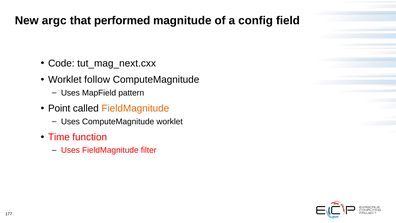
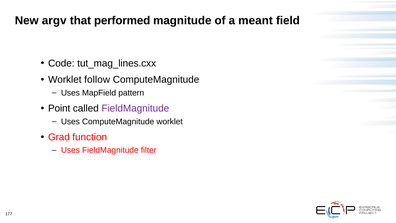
argc: argc -> argv
config: config -> meant
tut_mag_next.cxx: tut_mag_next.cxx -> tut_mag_lines.cxx
FieldMagnitude at (135, 108) colour: orange -> purple
Time: Time -> Grad
